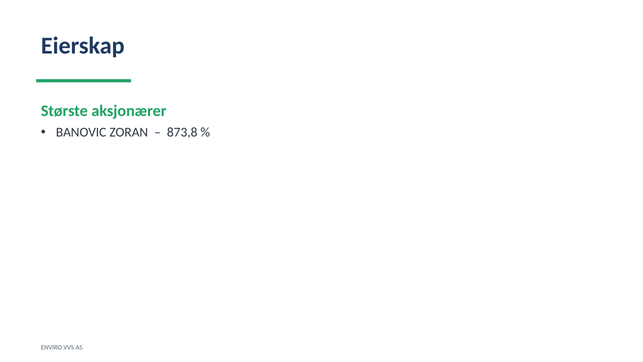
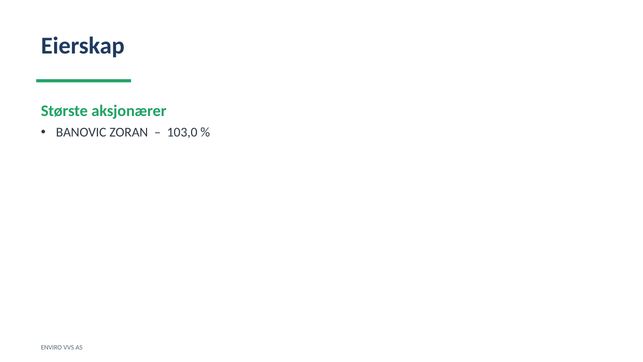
873,8: 873,8 -> 103,0
